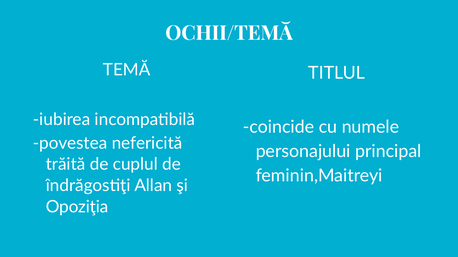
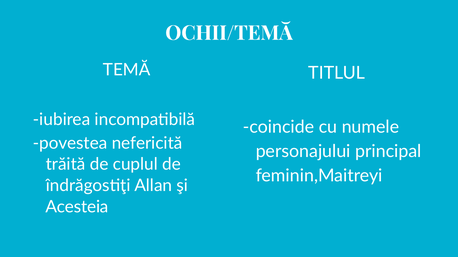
Opoziţia: Opoziţia -> Acesteia
